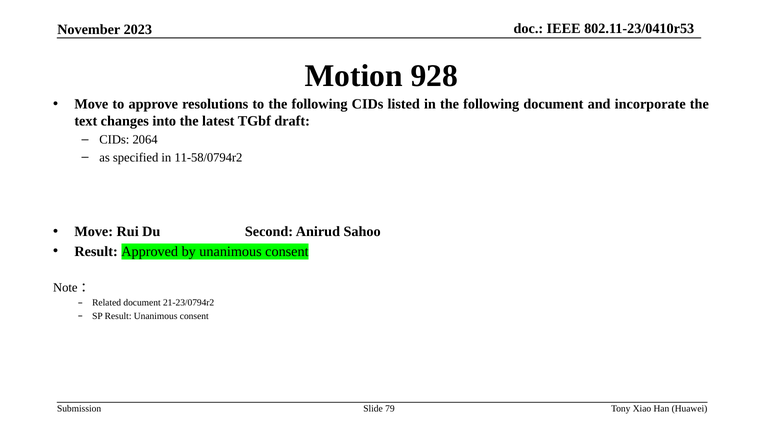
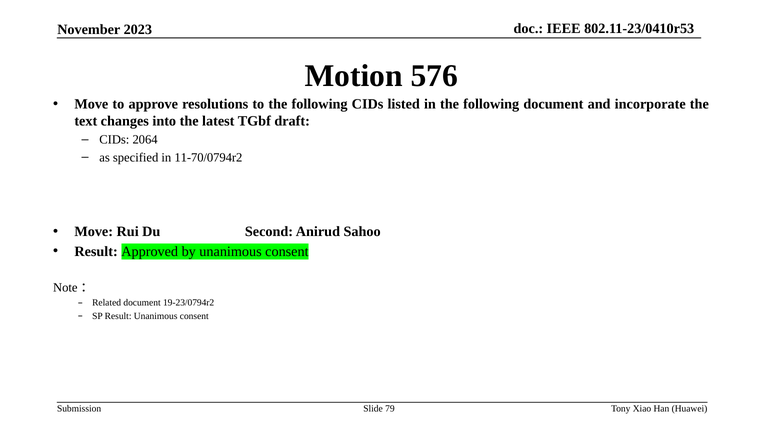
928: 928 -> 576
11-58/0794r2: 11-58/0794r2 -> 11-70/0794r2
21-23/0794r2: 21-23/0794r2 -> 19-23/0794r2
